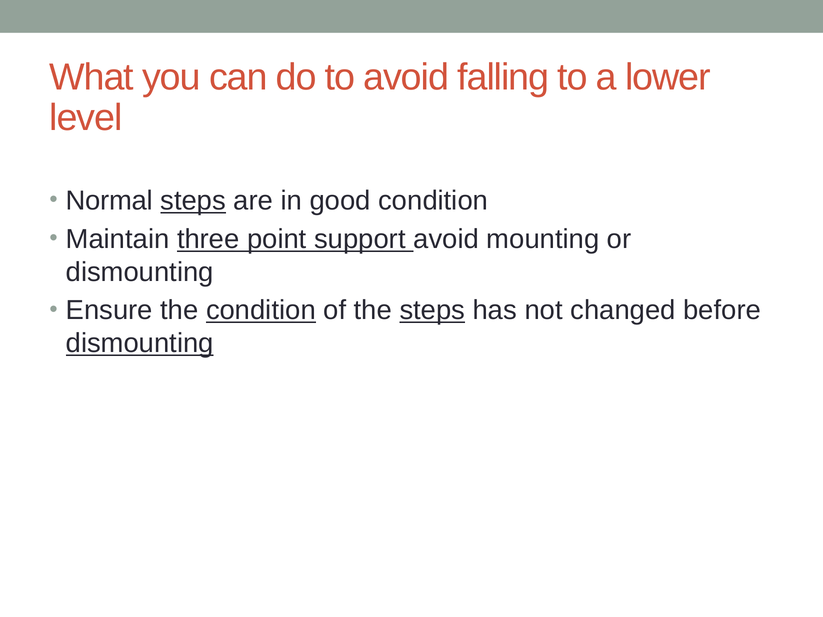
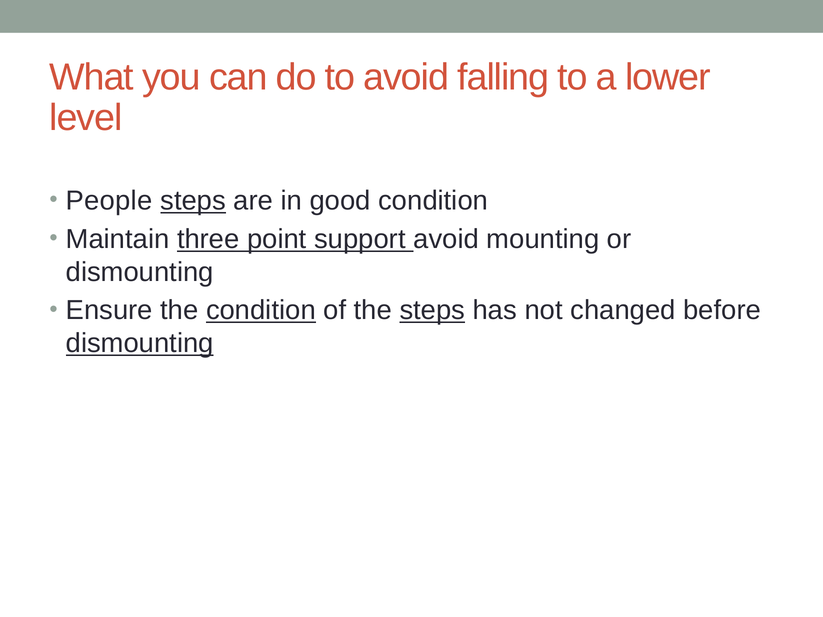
Normal: Normal -> People
